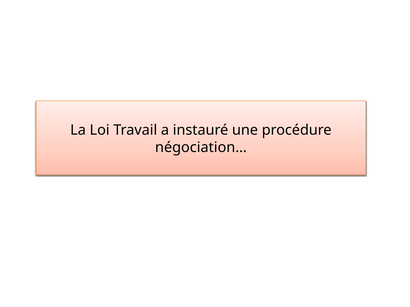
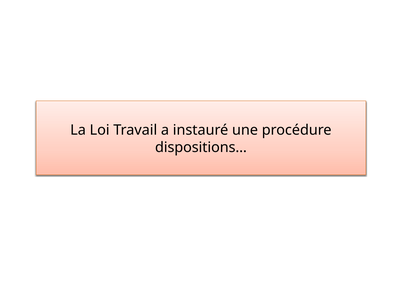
négociation…: négociation… -> dispositions…
